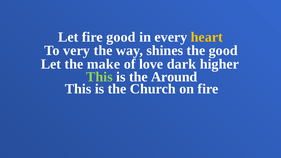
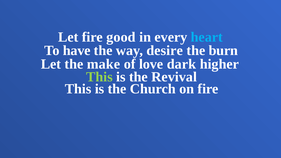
heart colour: yellow -> light blue
very: very -> have
shines: shines -> desire
the good: good -> burn
Around: Around -> Revival
